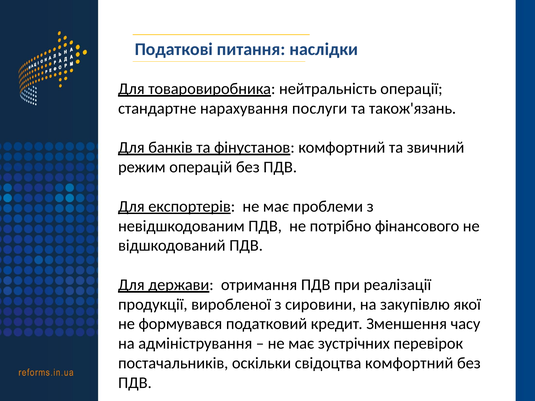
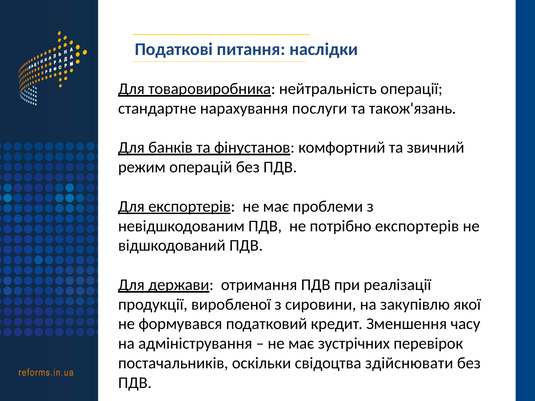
потрібно фінансового: фінансового -> експортерів
свідоцтва комфортний: комфортний -> здійснювати
